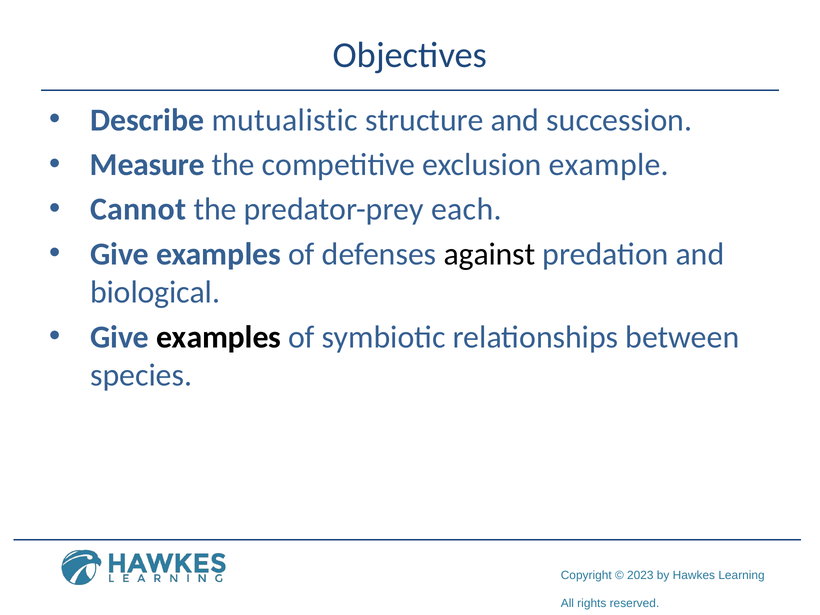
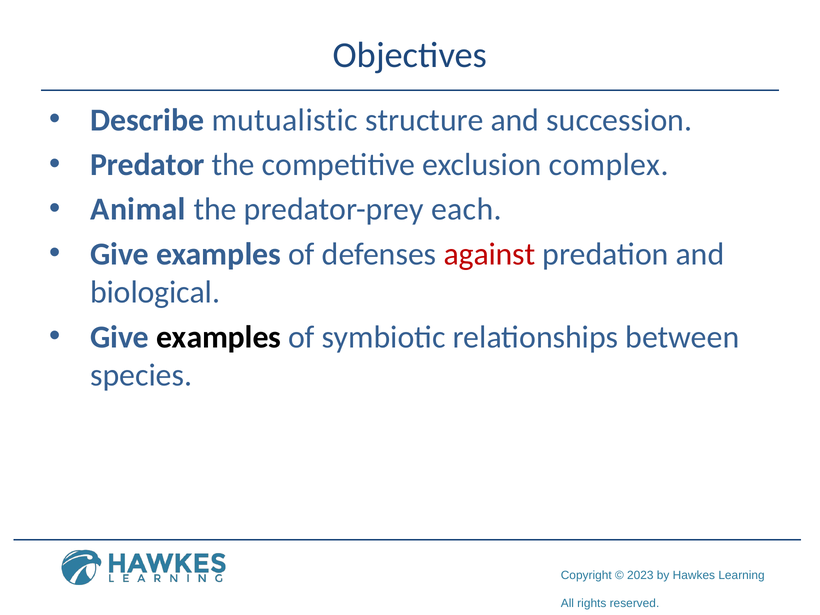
Measure: Measure -> Predator
example: example -> complex
Cannot: Cannot -> Animal
against colour: black -> red
